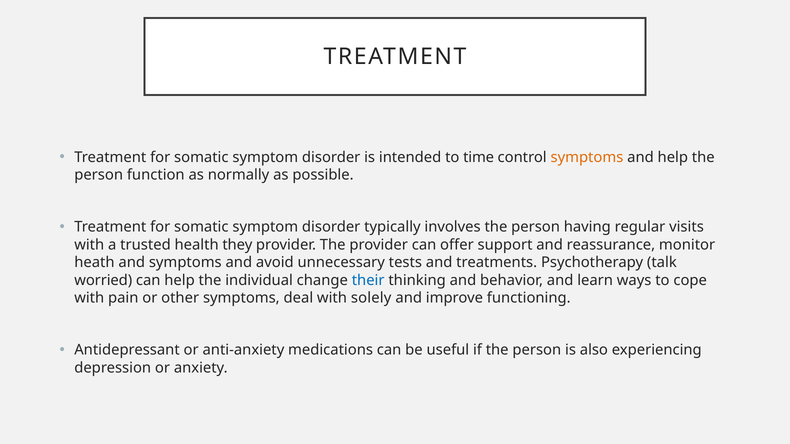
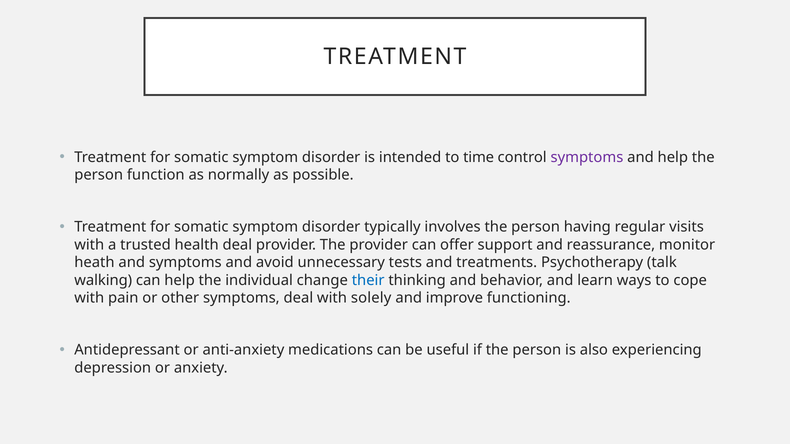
symptoms at (587, 157) colour: orange -> purple
health they: they -> deal
worried: worried -> walking
